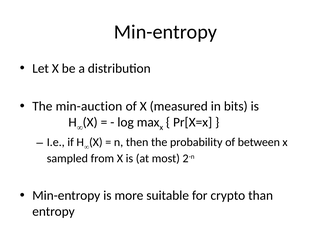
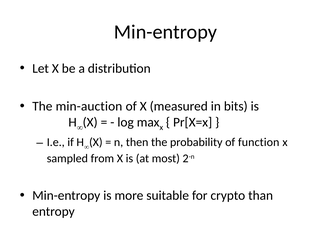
between: between -> function
